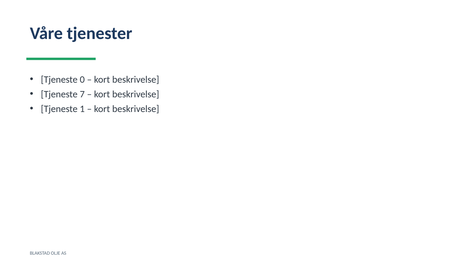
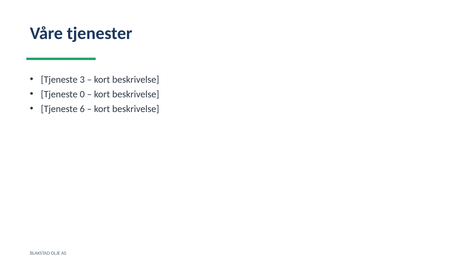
0: 0 -> 3
7: 7 -> 0
1: 1 -> 6
